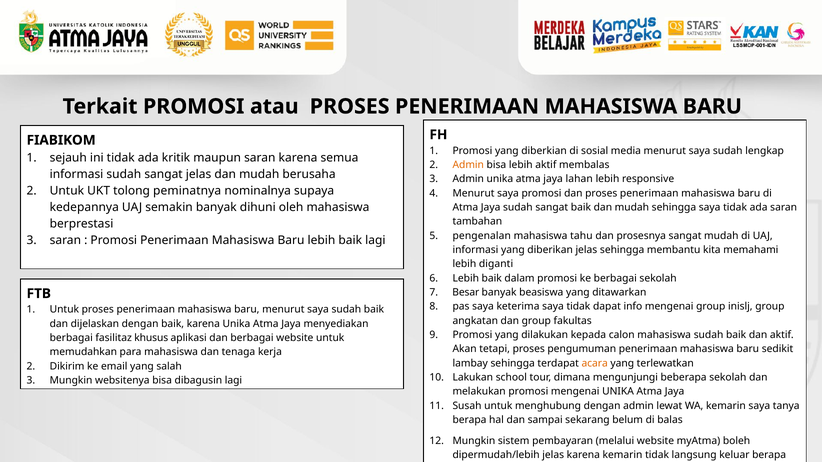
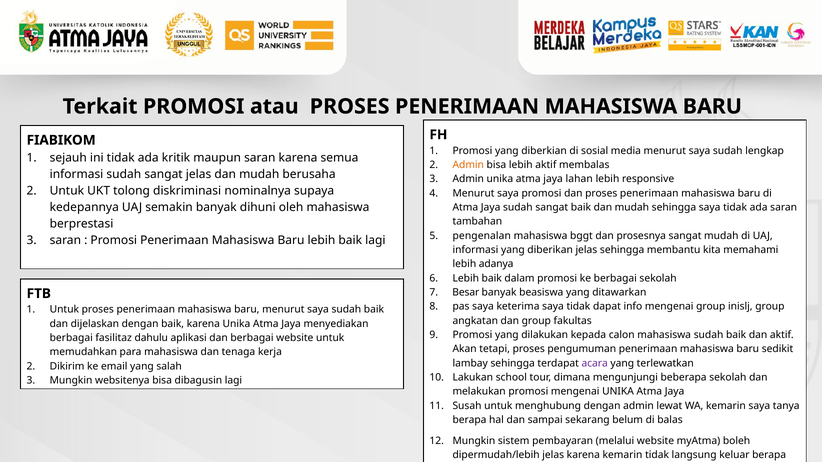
peminatnya: peminatnya -> diskriminasi
tahu: tahu -> bggt
diganti: diganti -> adanya
khusus: khusus -> dahulu
acara colour: orange -> purple
